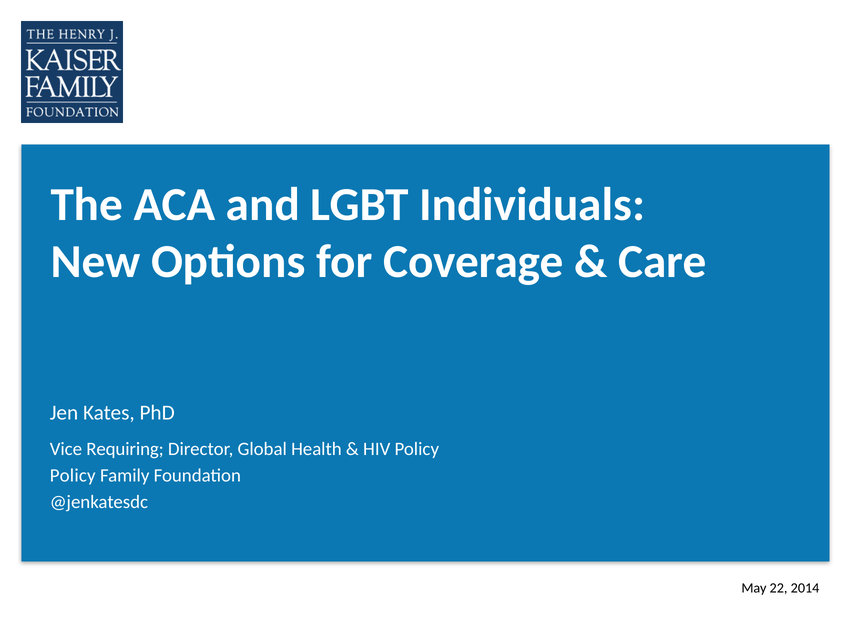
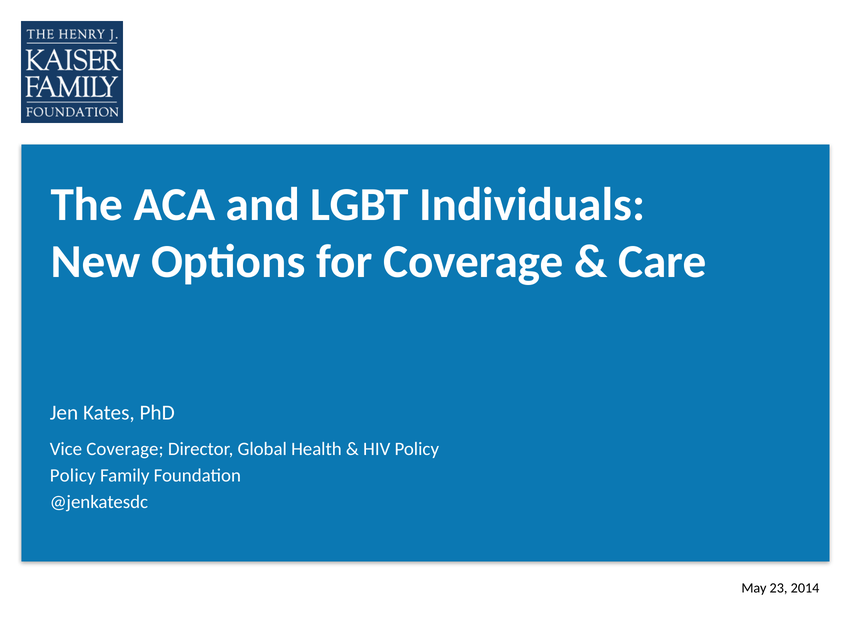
Vice Requiring: Requiring -> Coverage
22: 22 -> 23
